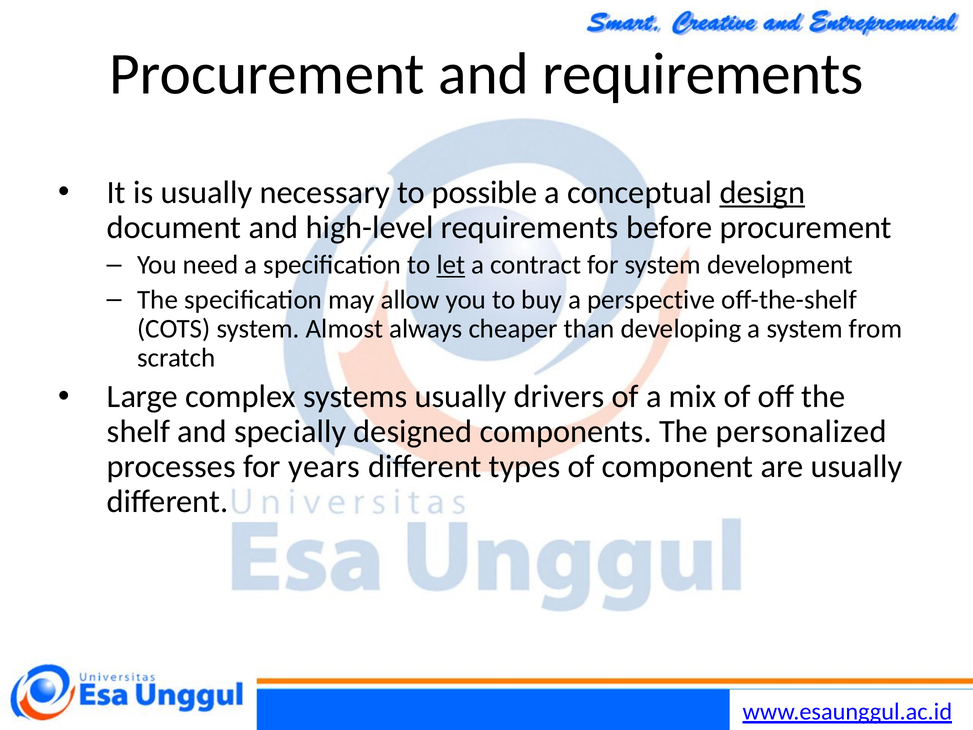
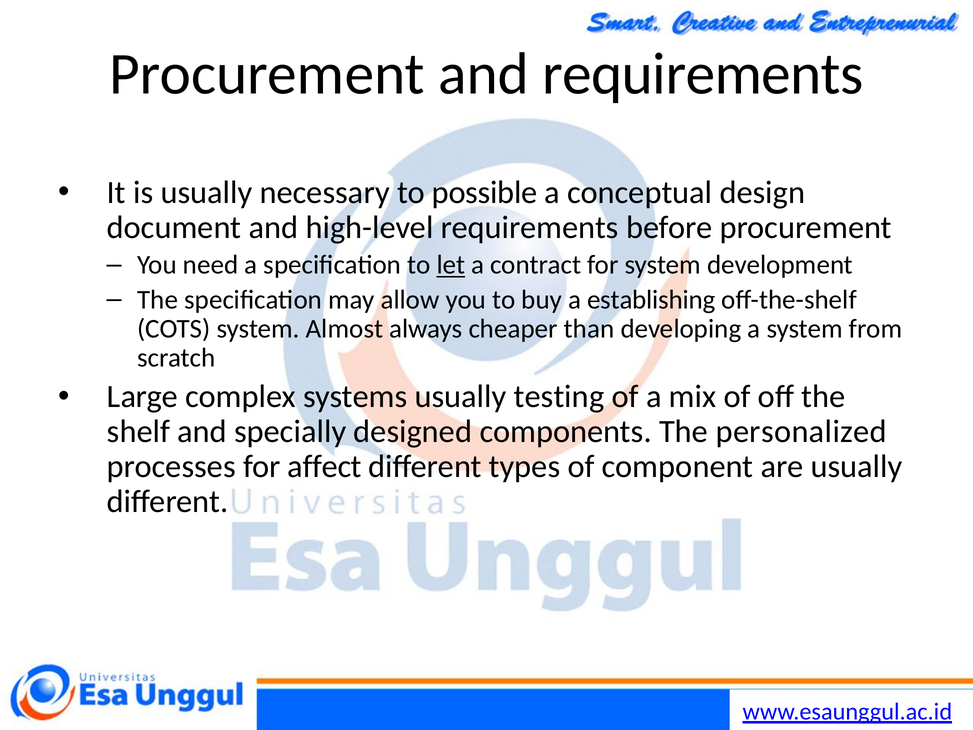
design underline: present -> none
perspective: perspective -> establishing
drivers: drivers -> testing
years: years -> affect
